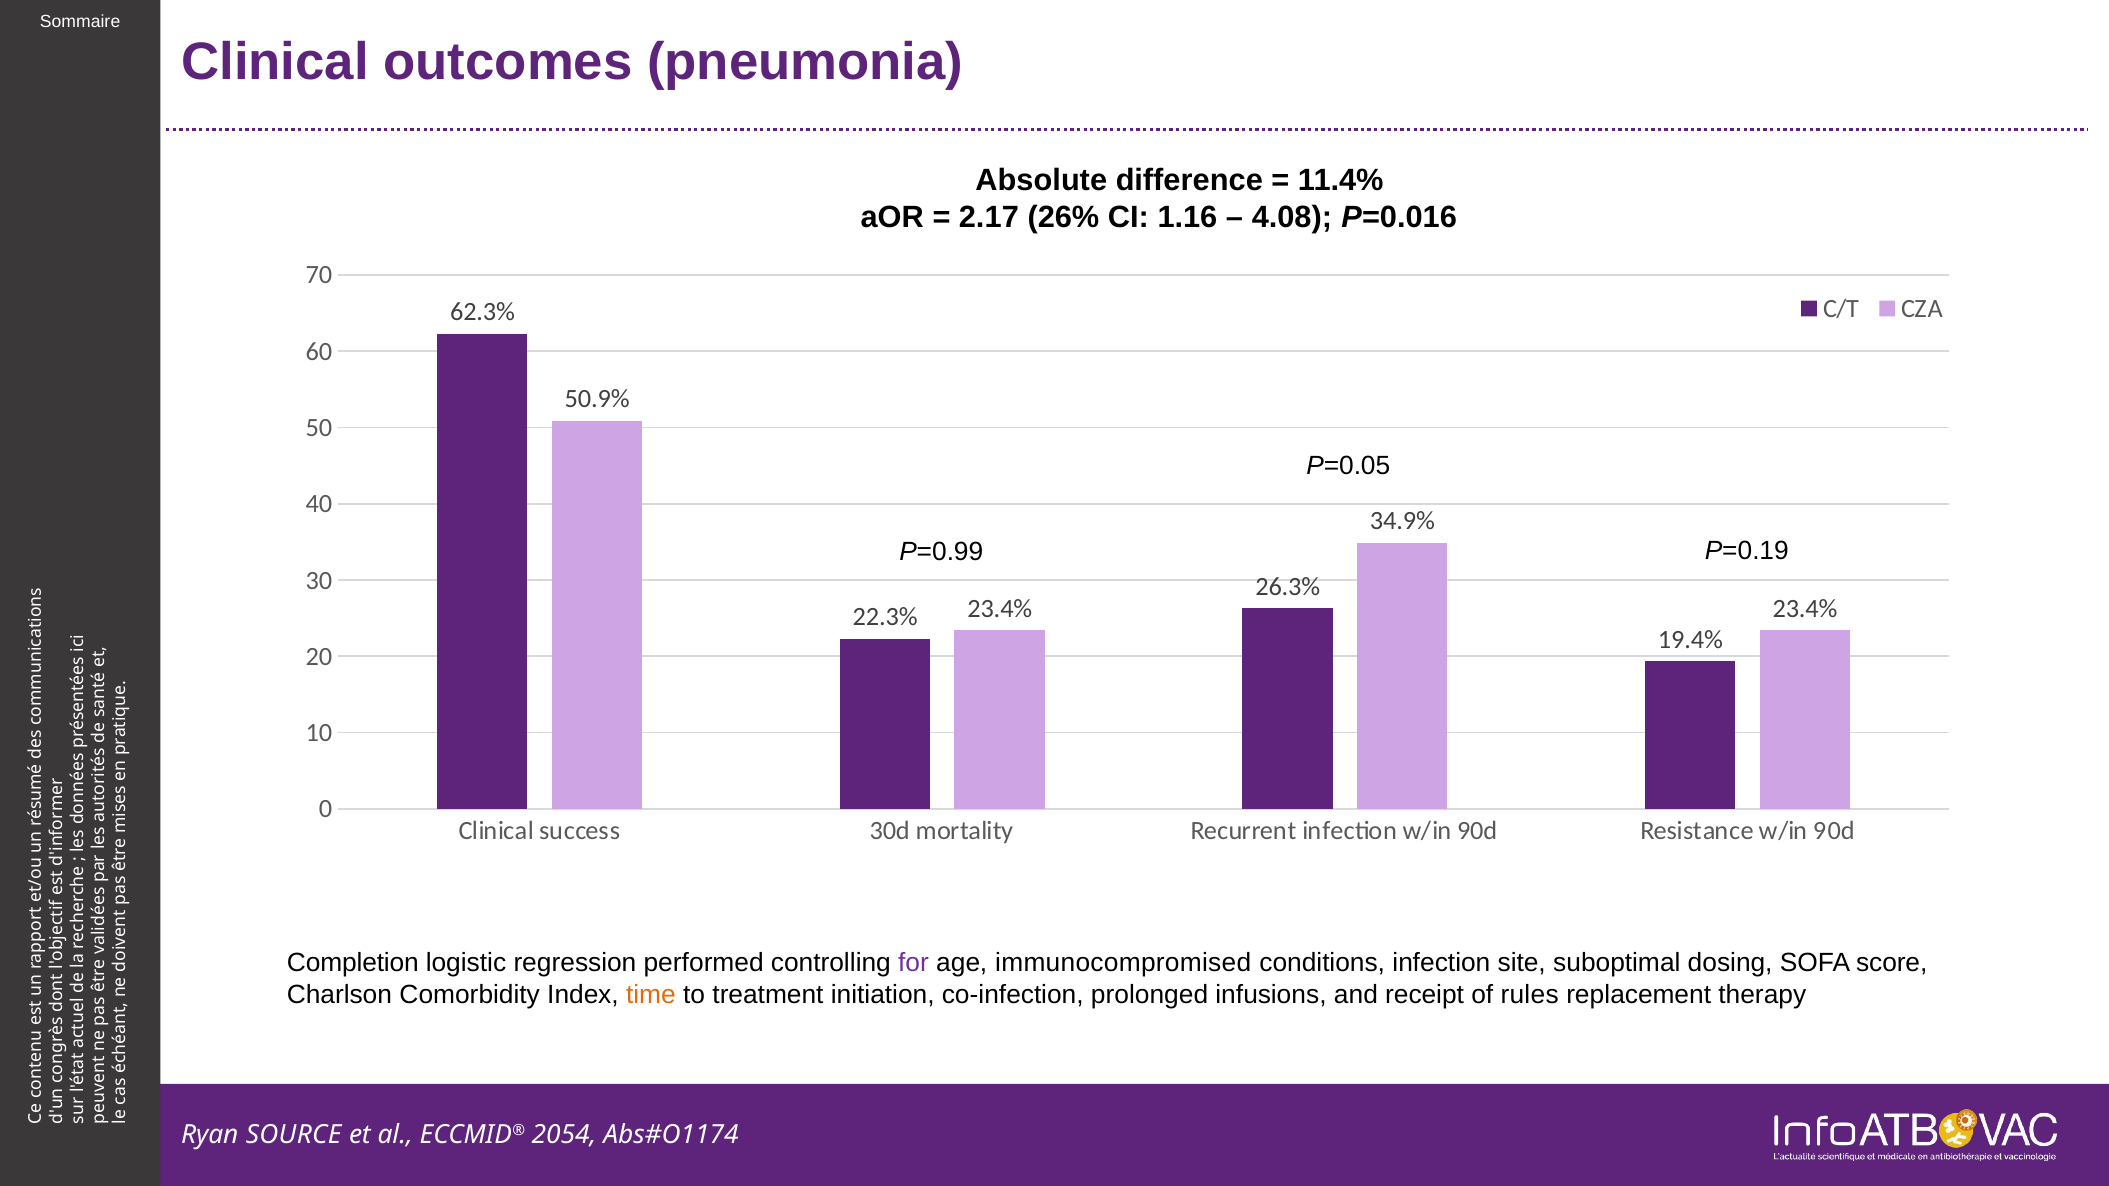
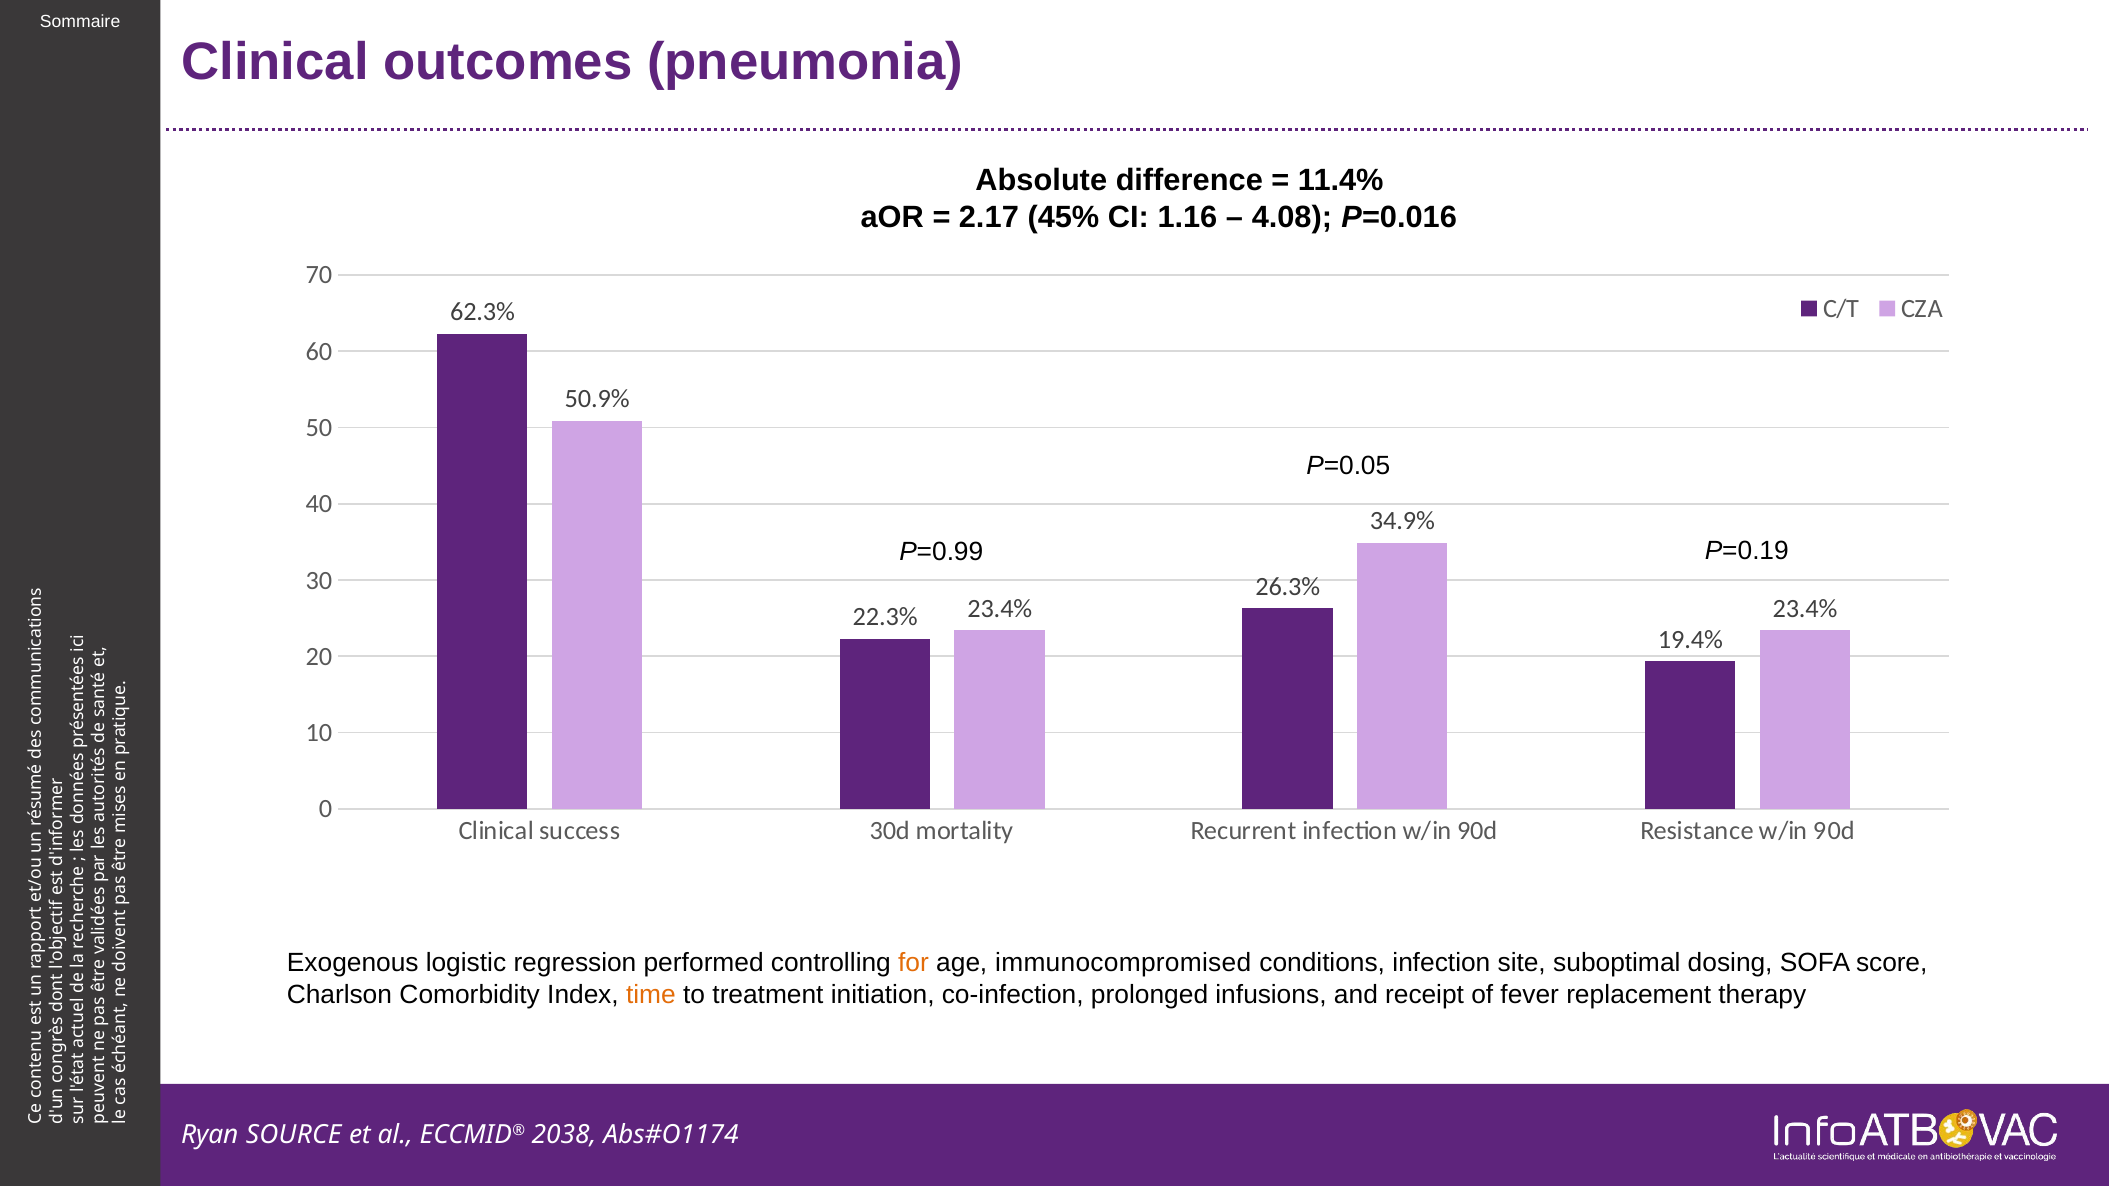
26%: 26% -> 45%
Completion: Completion -> Exogenous
for colour: purple -> orange
rules: rules -> fever
2054: 2054 -> 2038
